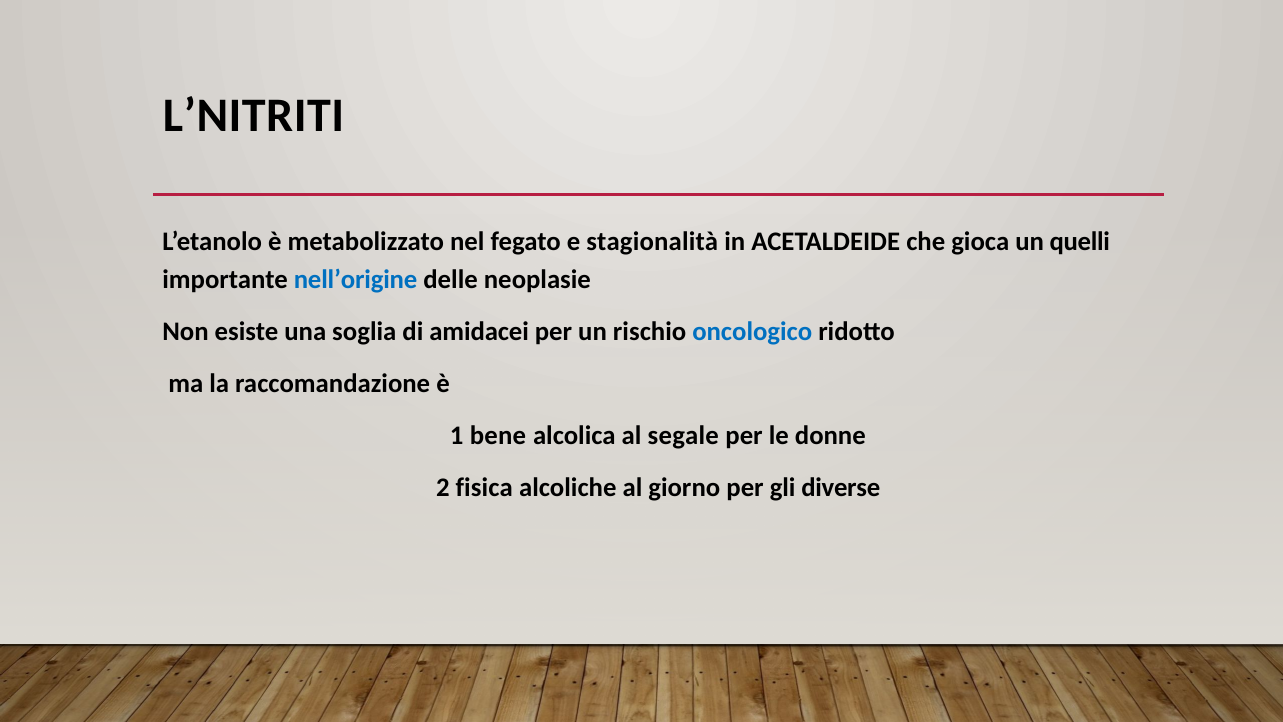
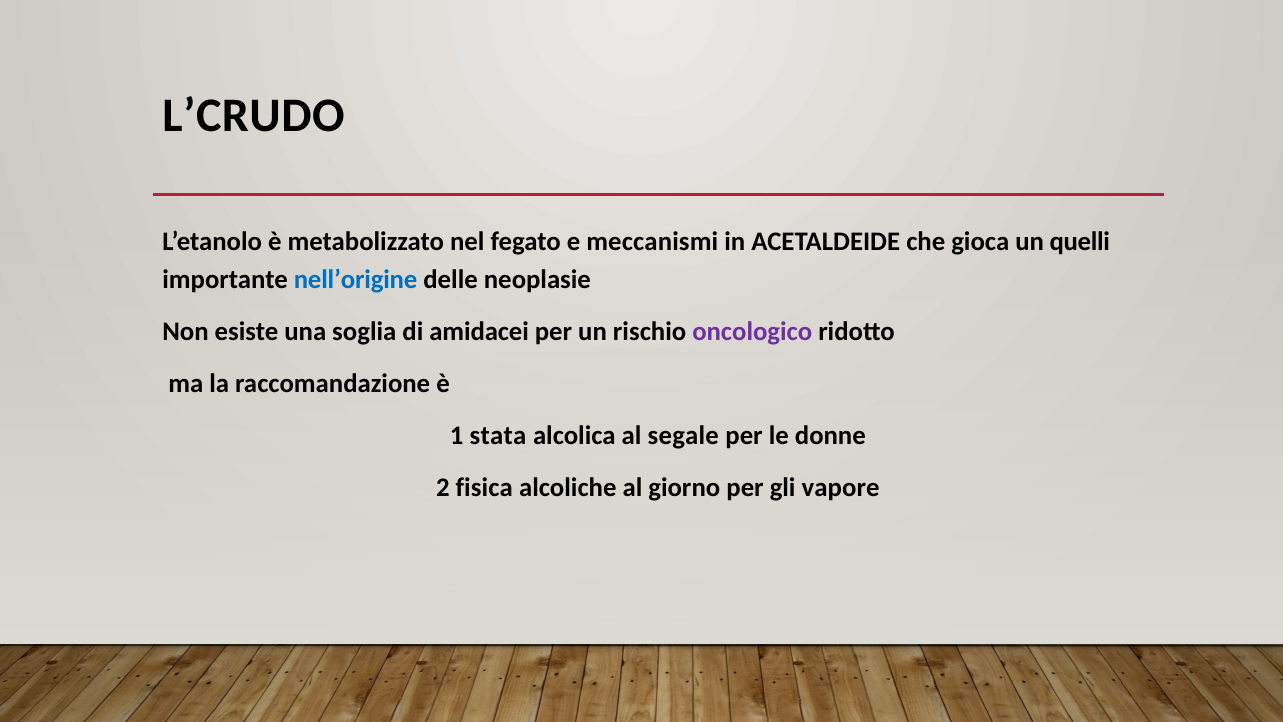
L’NITRITI: L’NITRITI -> L’CRUDO
stagionalità: stagionalità -> meccanismi
oncologico colour: blue -> purple
bene: bene -> stata
diverse: diverse -> vapore
